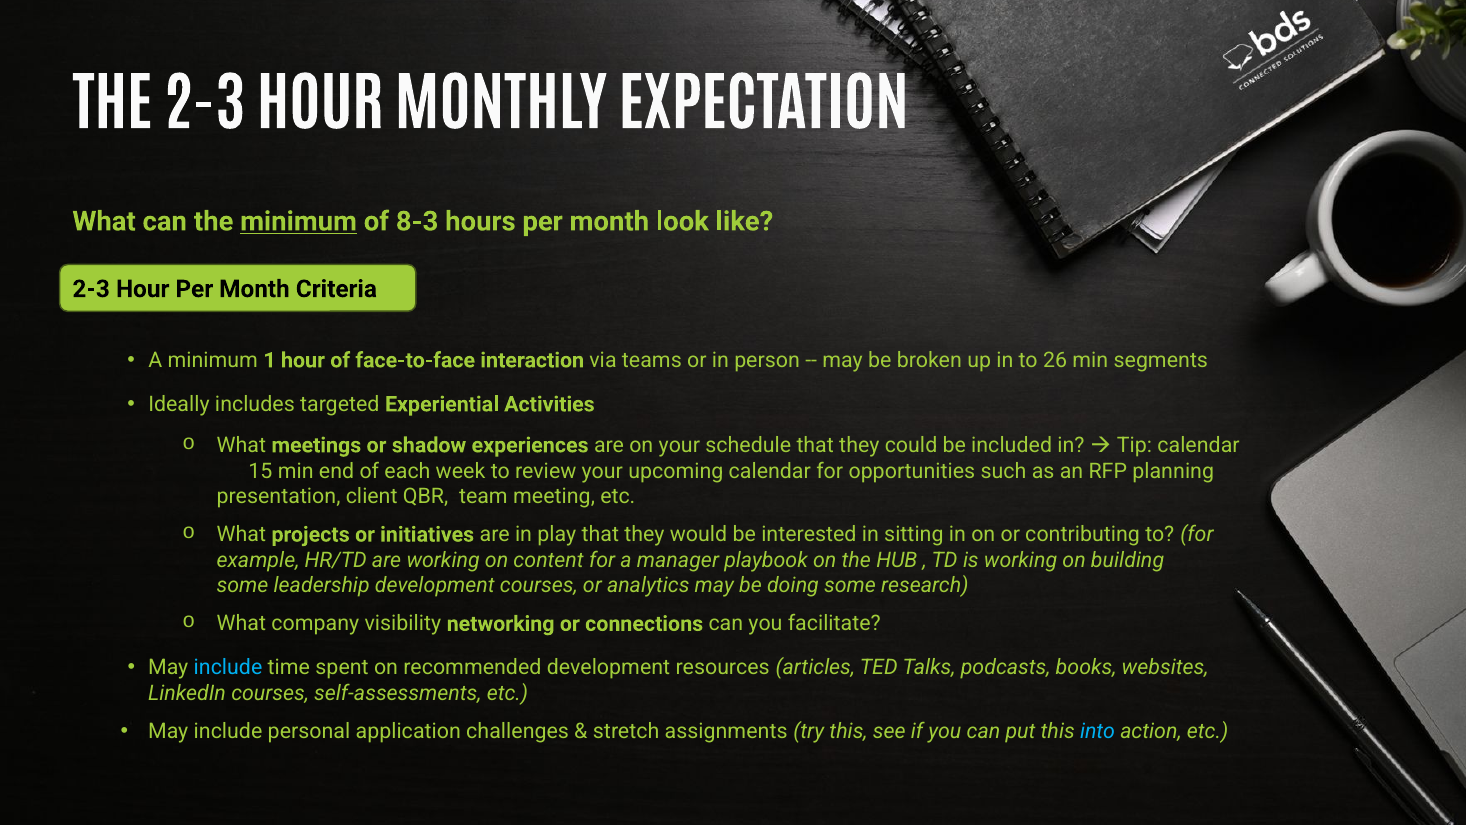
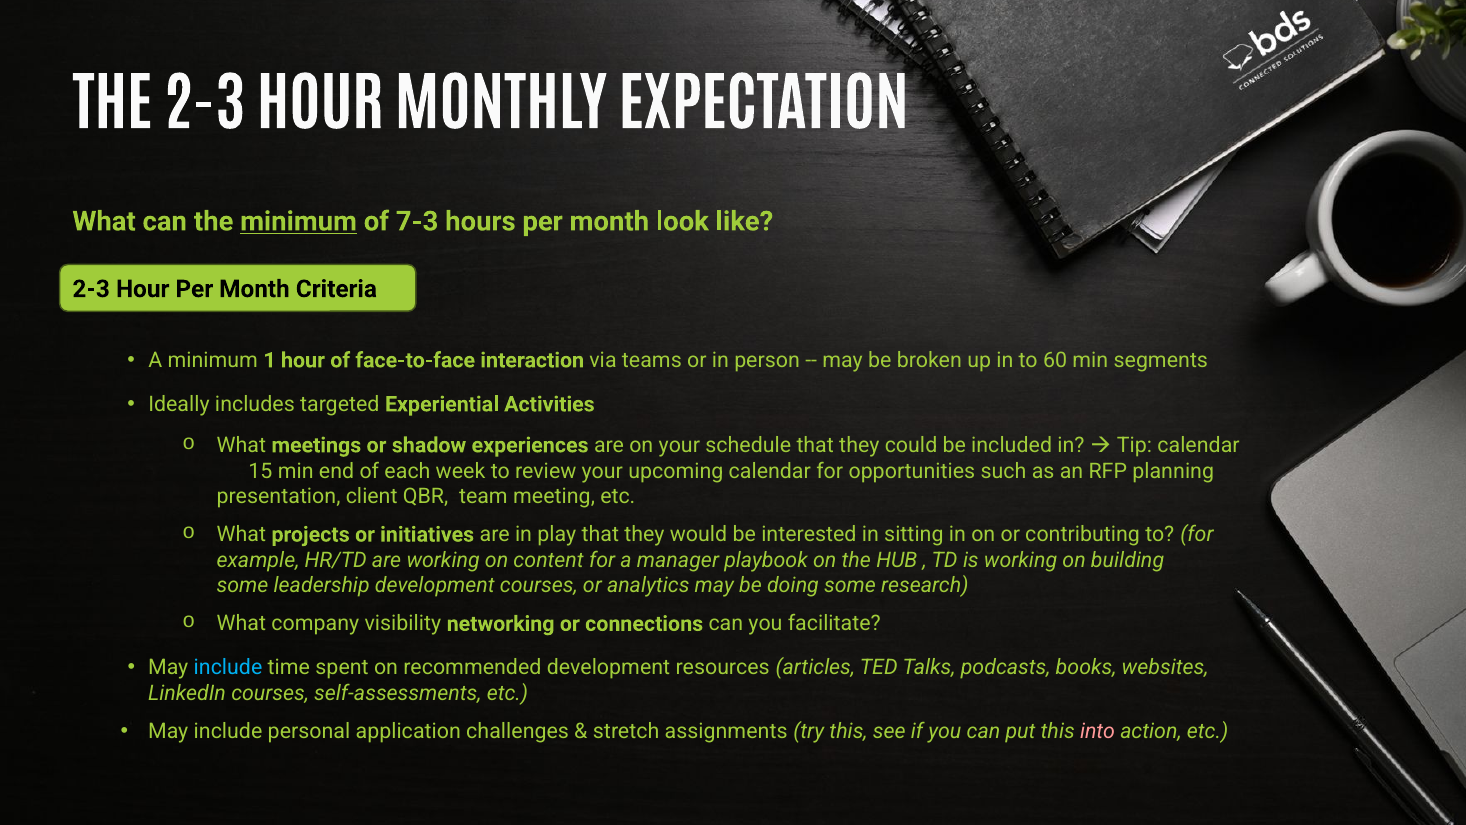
8-3: 8-3 -> 7-3
26: 26 -> 60
into colour: light blue -> pink
